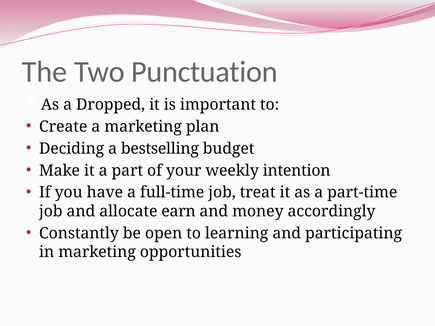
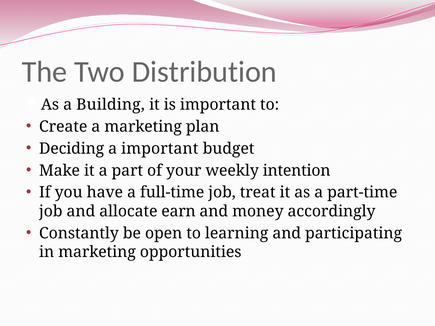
Punctuation: Punctuation -> Distribution
Dropped: Dropped -> Building
a bestselling: bestselling -> important
